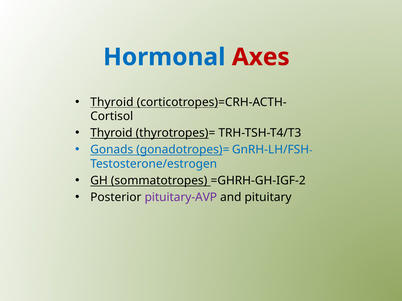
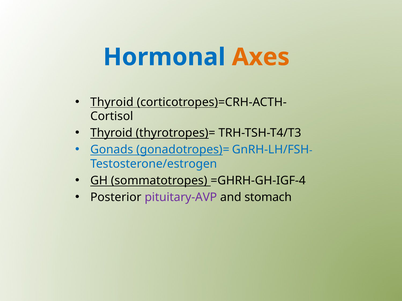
Axes colour: red -> orange
=GHRH-GH-IGF-2: =GHRH-GH-IGF-2 -> =GHRH-GH-IGF-4
pituitary: pituitary -> stomach
